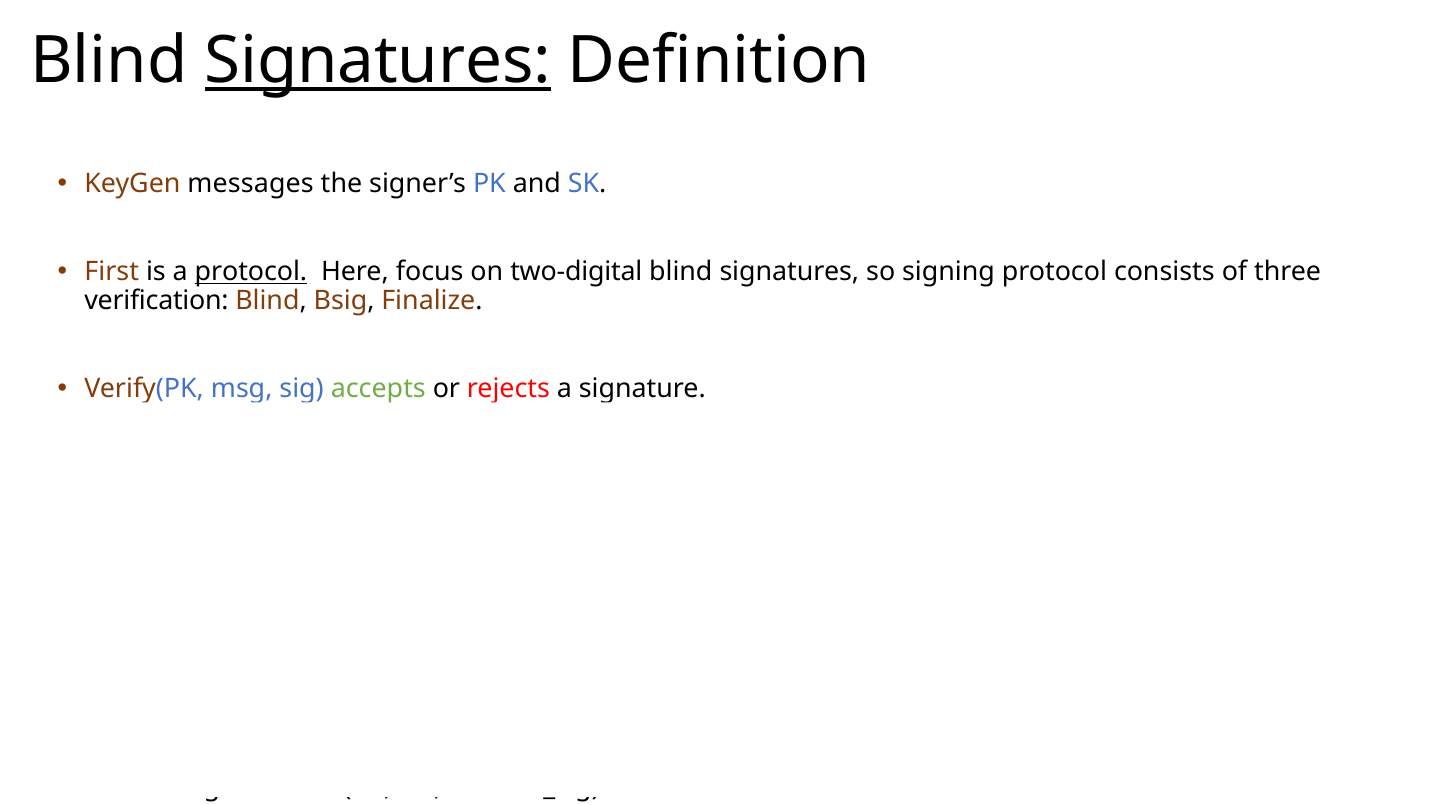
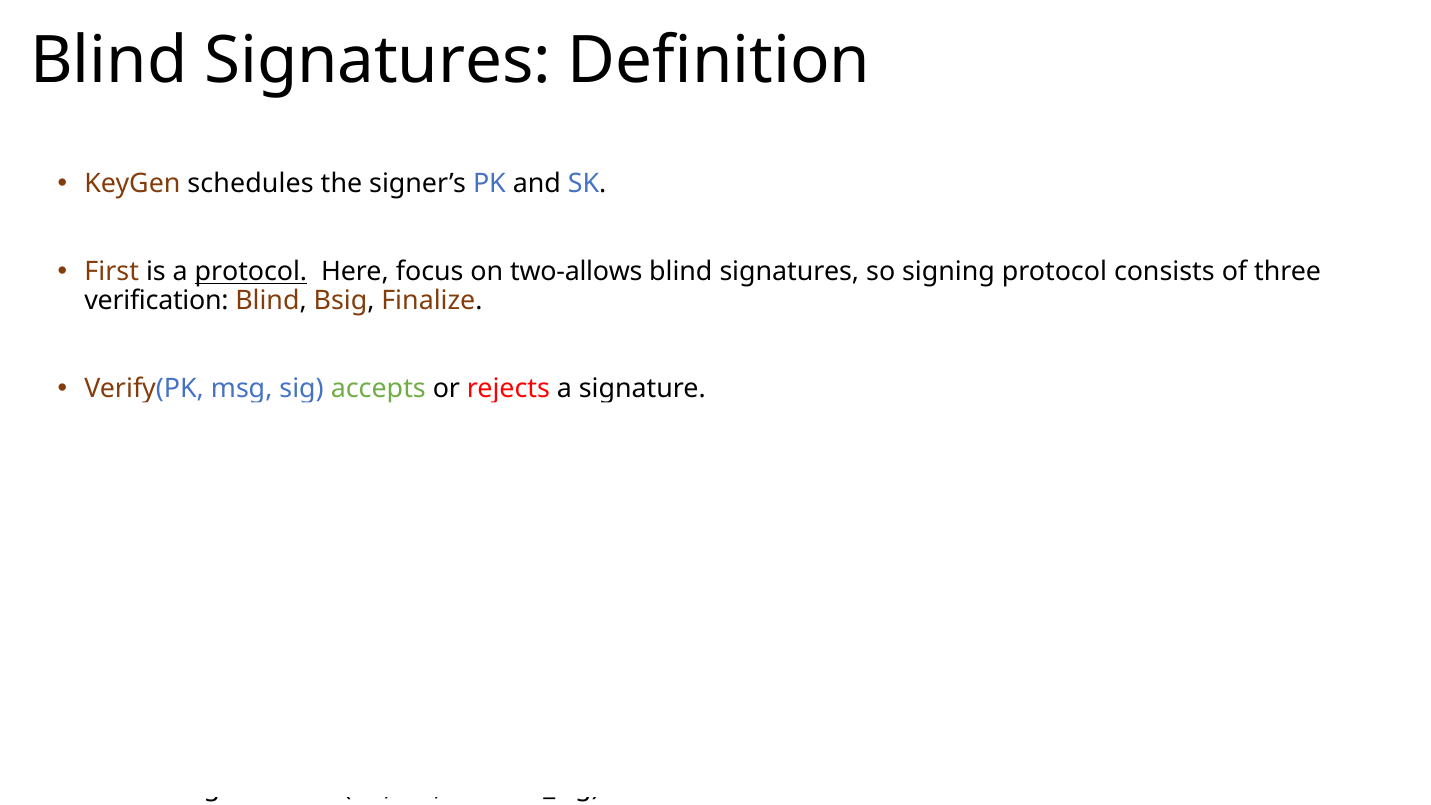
Signatures at (378, 61) underline: present -> none
messages: messages -> schedules
two-digital: two-digital -> two-allows
